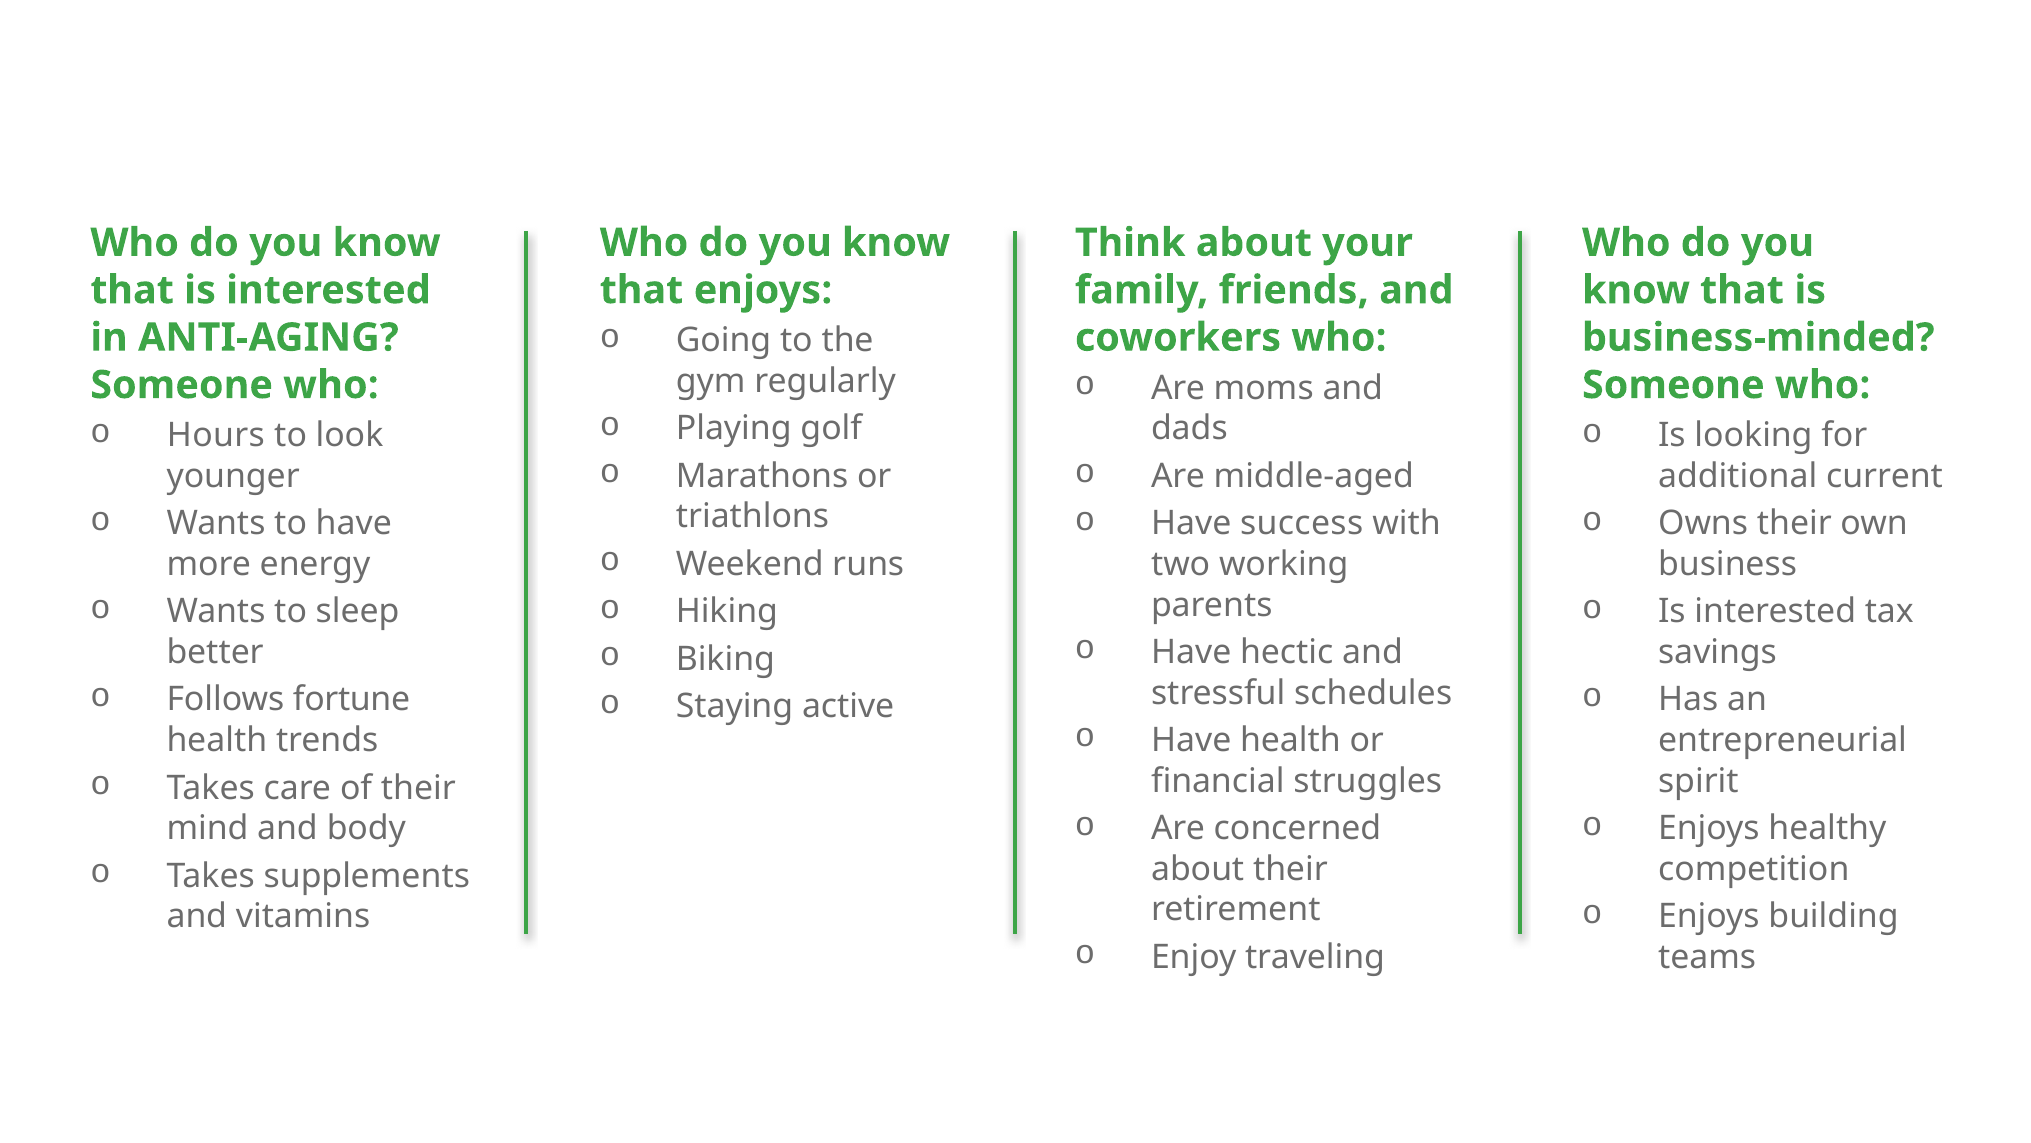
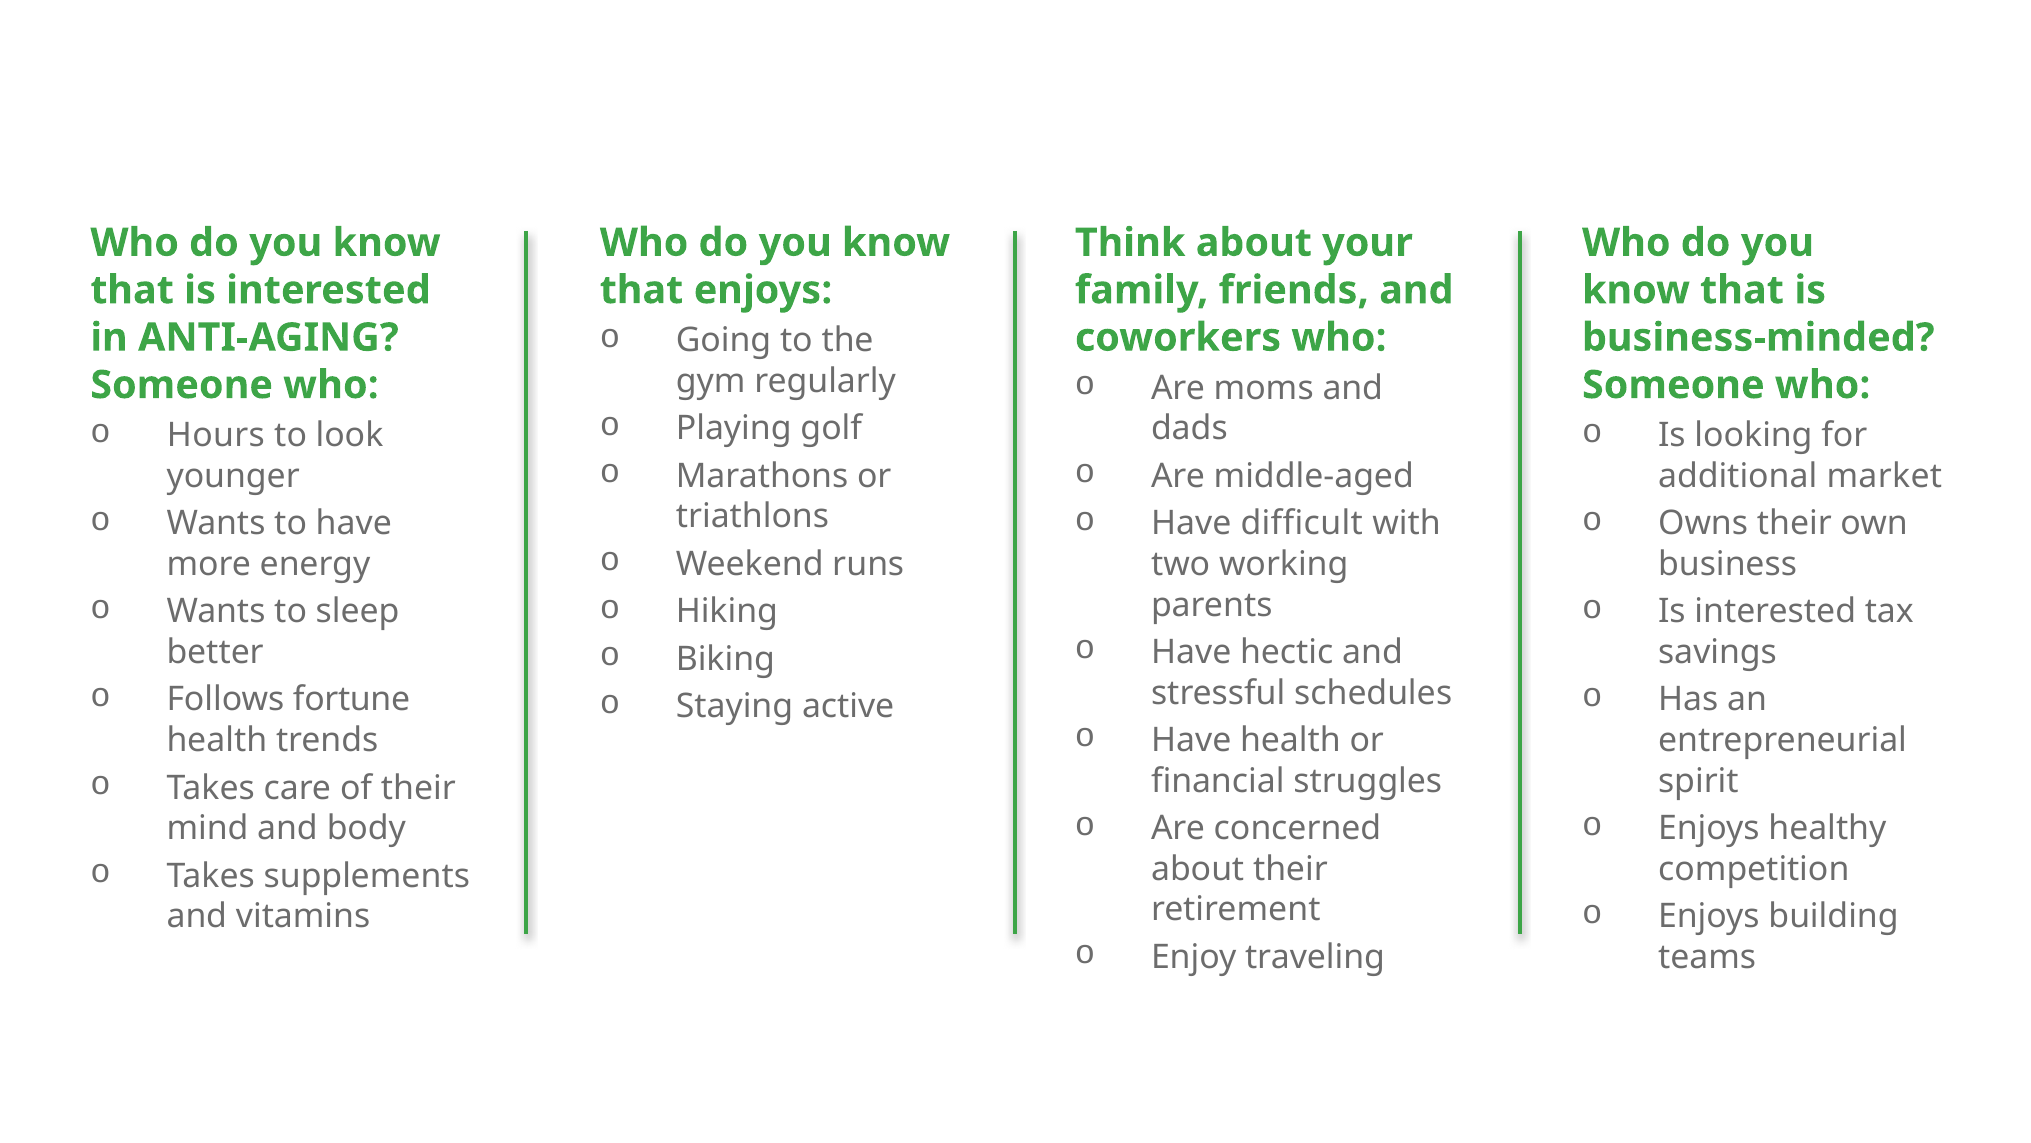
current: current -> market
success: success -> difficult
